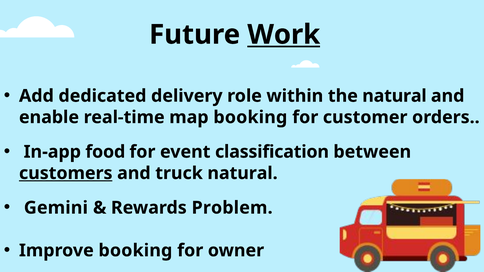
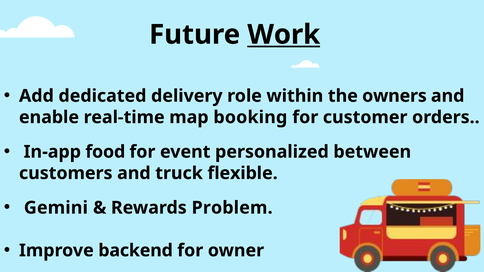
the natural: natural -> owners
classification: classification -> personalized
customers underline: present -> none
truck natural: natural -> flexible
Improve booking: booking -> backend
